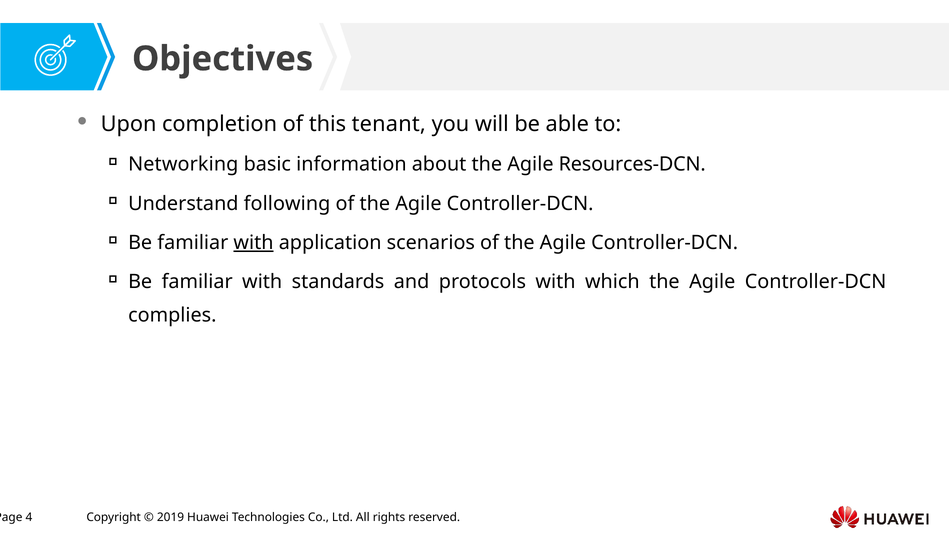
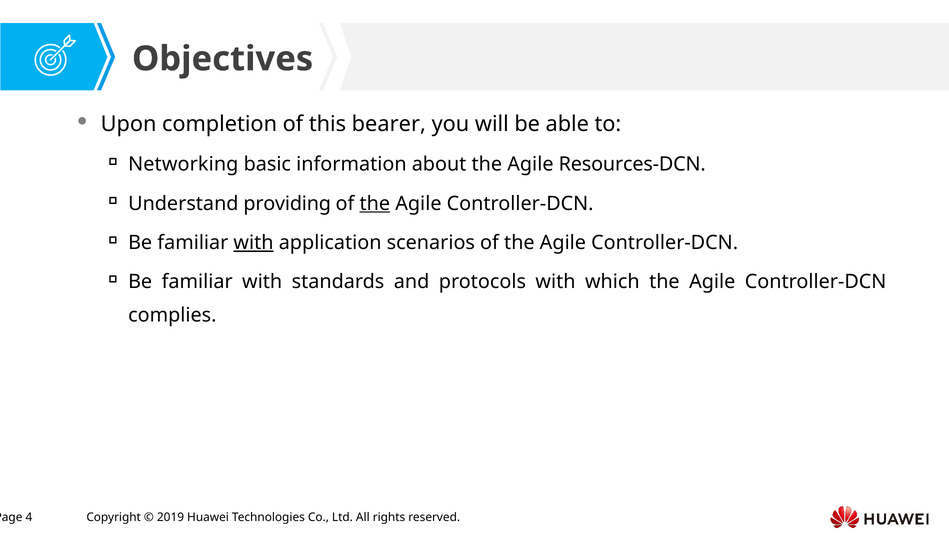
tenant: tenant -> bearer
following: following -> providing
the at (375, 203) underline: none -> present
